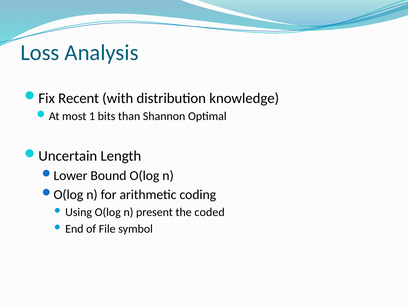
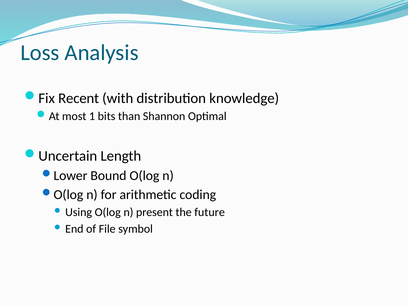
coded: coded -> future
